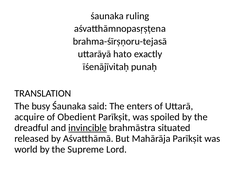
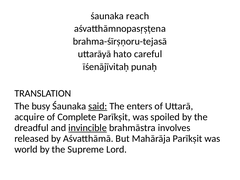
ruling: ruling -> reach
exactly: exactly -> careful
said underline: none -> present
Obedient: Obedient -> Complete
situated: situated -> involves
